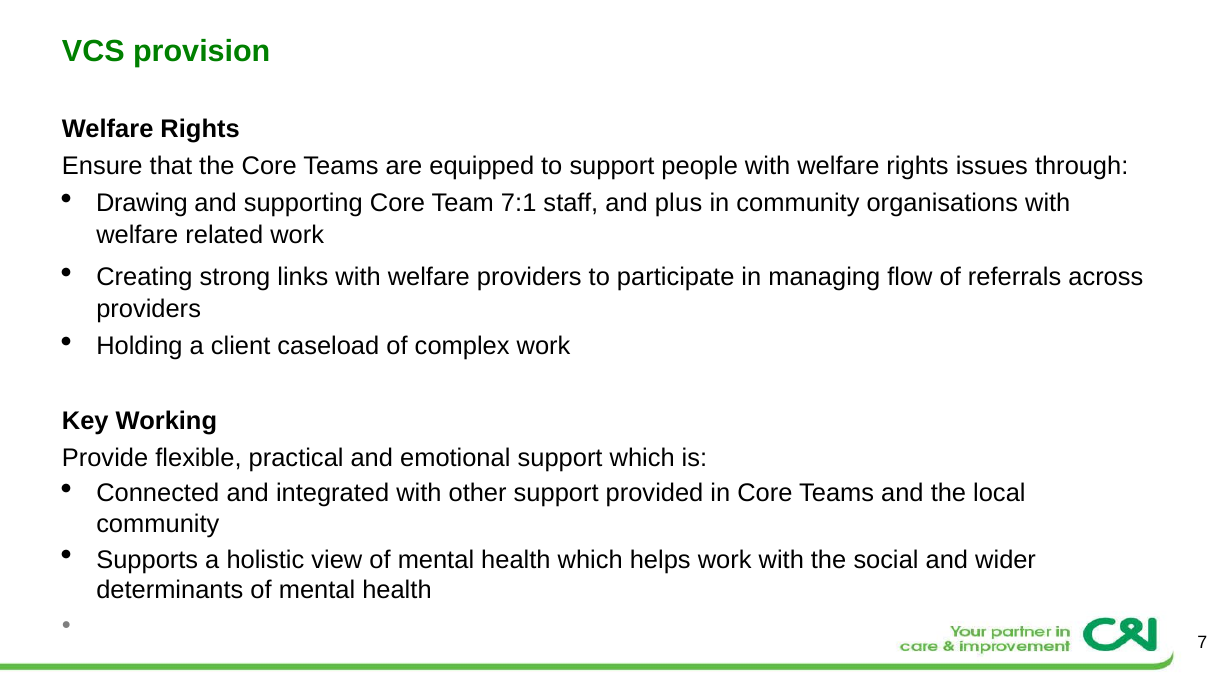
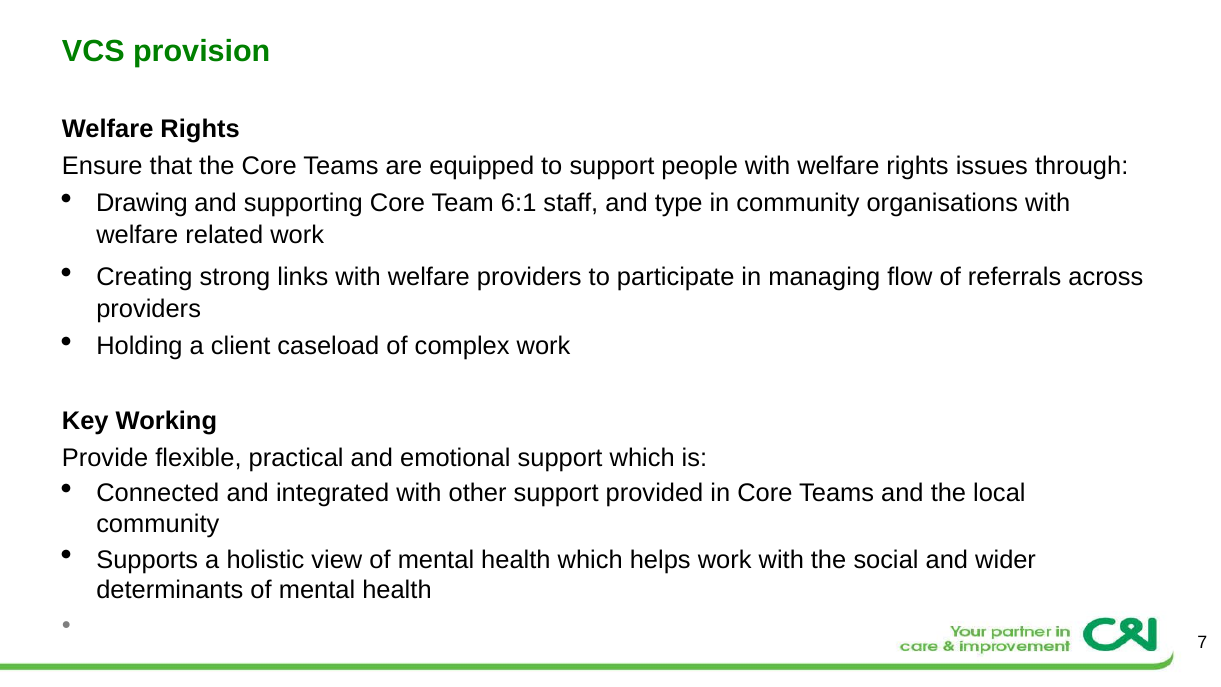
7:1: 7:1 -> 6:1
plus: plus -> type
